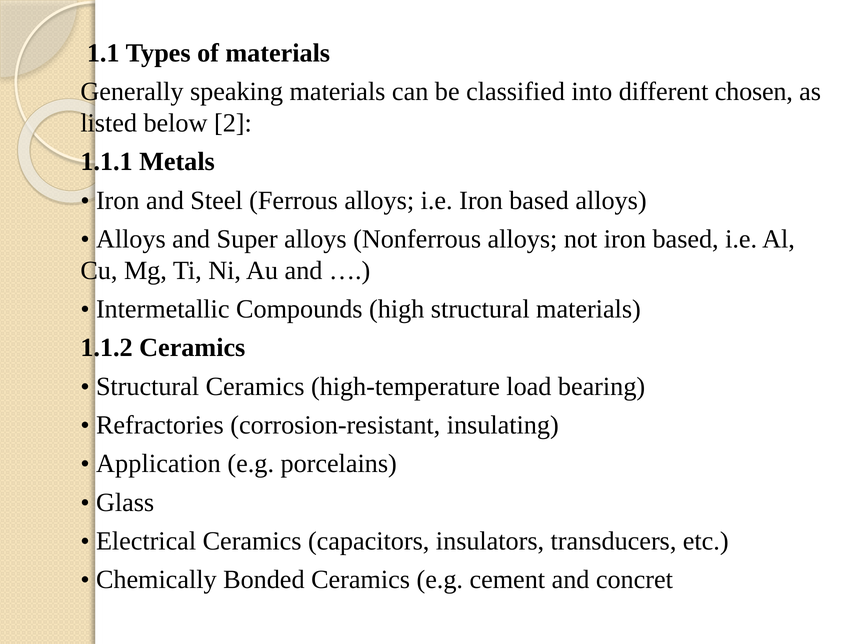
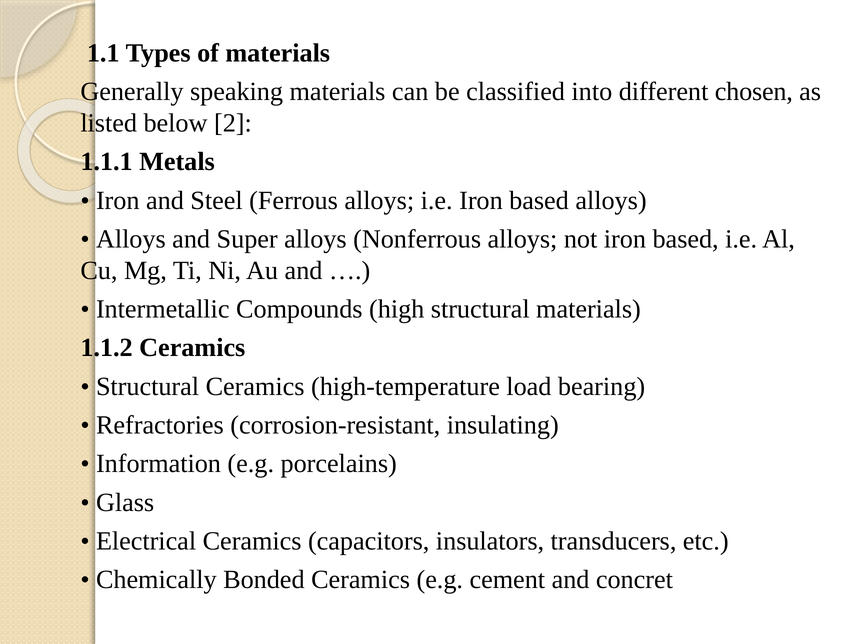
Application: Application -> Information
